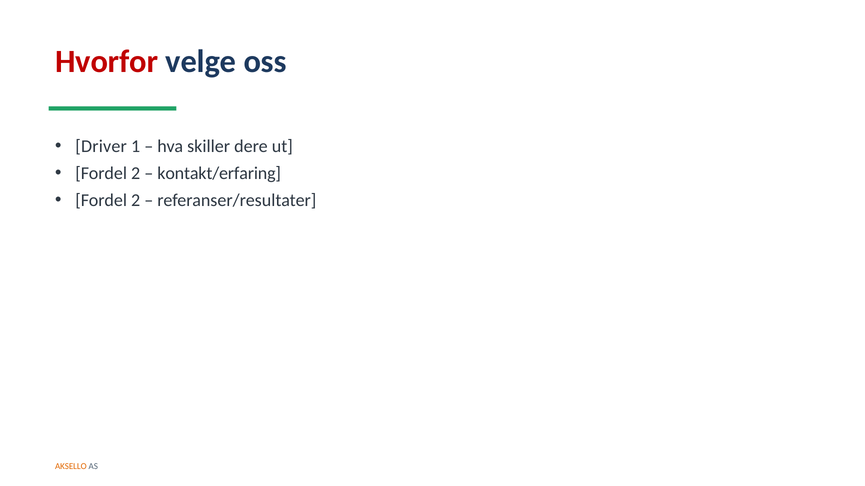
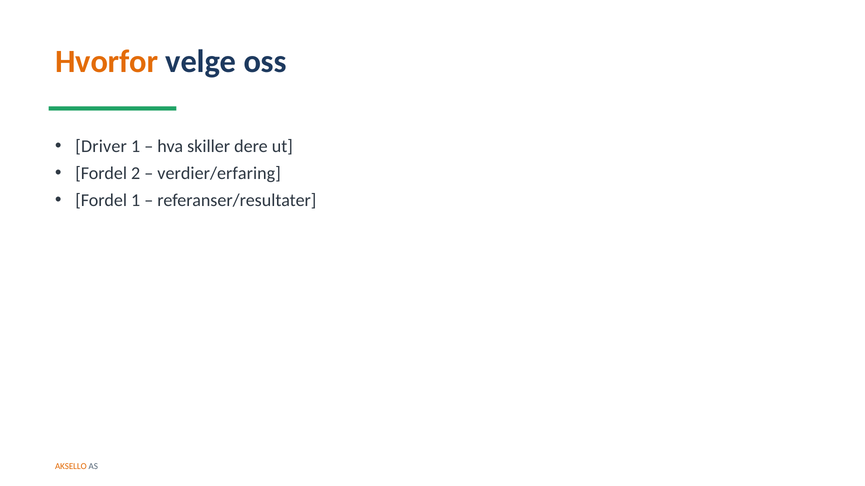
Hvorfor colour: red -> orange
kontakt/erfaring: kontakt/erfaring -> verdier/erfaring
2 at (136, 201): 2 -> 1
